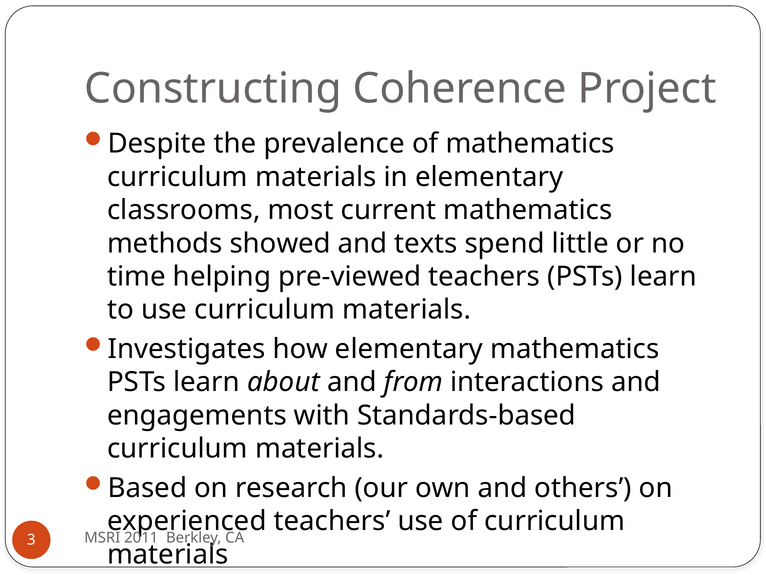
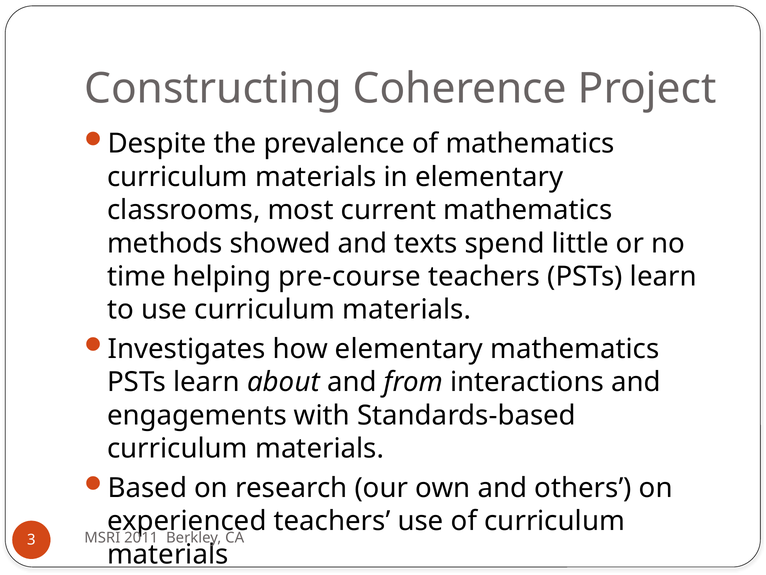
pre-viewed: pre-viewed -> pre-course
